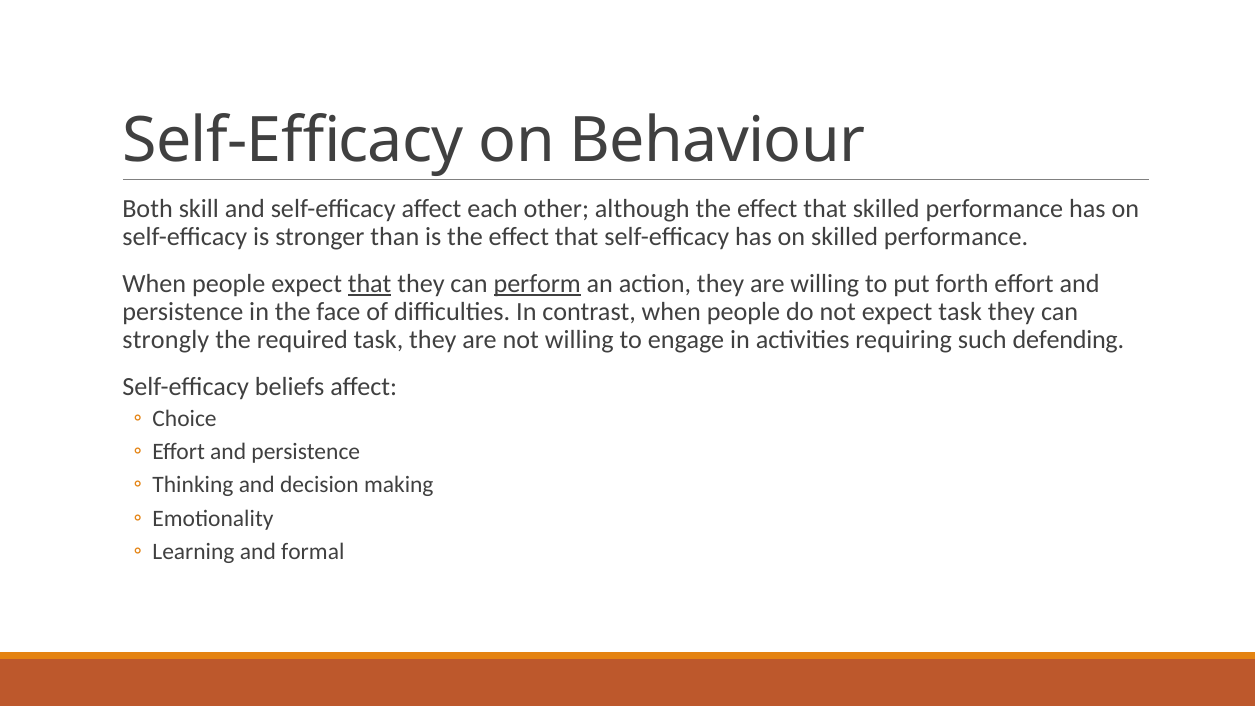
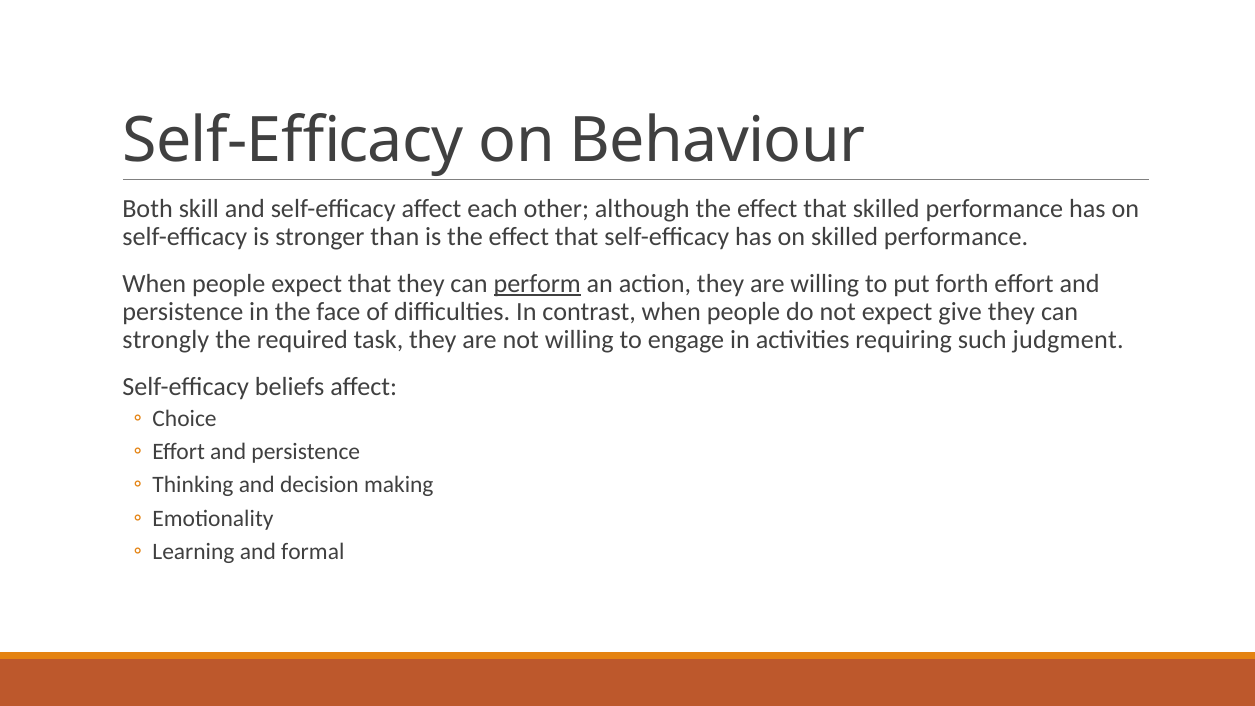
that at (370, 283) underline: present -> none
expect task: task -> give
defending: defending -> judgment
